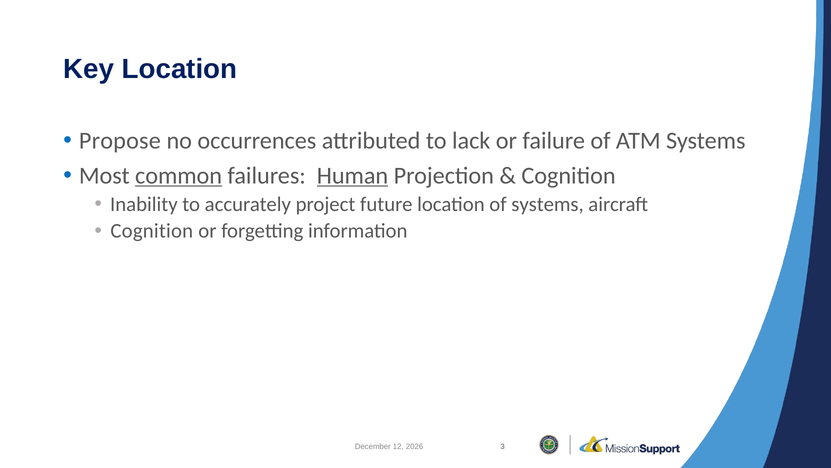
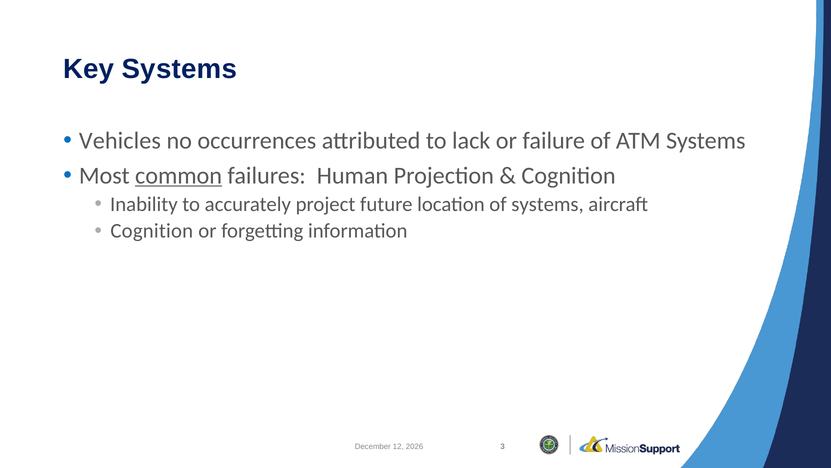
Key Location: Location -> Systems
Propose: Propose -> Vehicles
Human underline: present -> none
